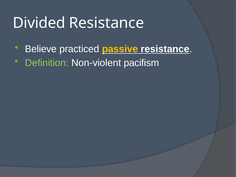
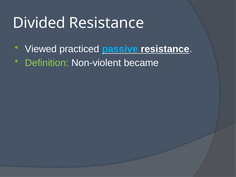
Believe: Believe -> Viewed
passive colour: yellow -> light blue
pacifism: pacifism -> became
